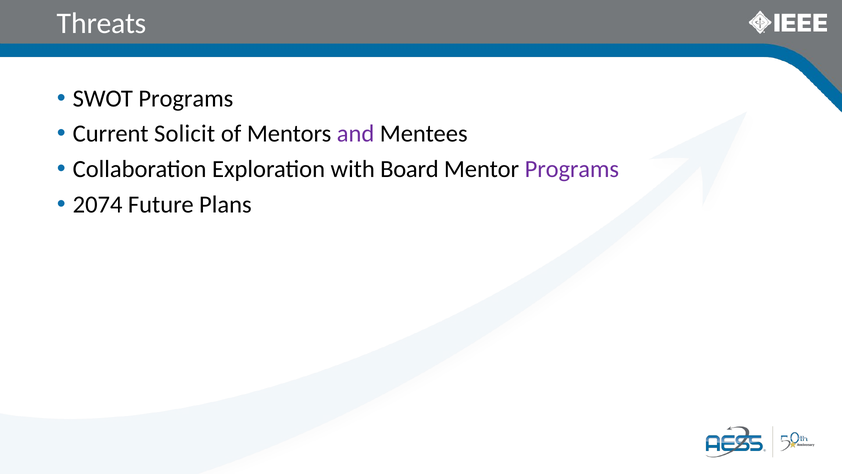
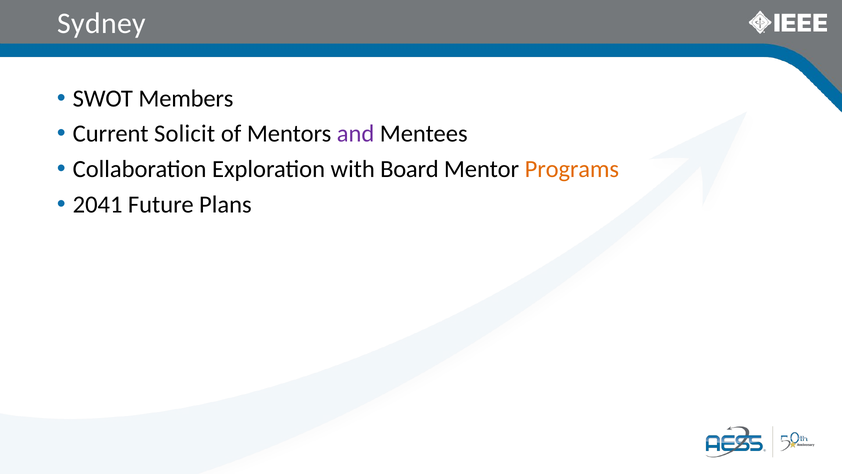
Threats: Threats -> Sydney
SWOT Programs: Programs -> Members
Programs at (572, 169) colour: purple -> orange
2074: 2074 -> 2041
